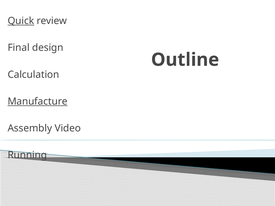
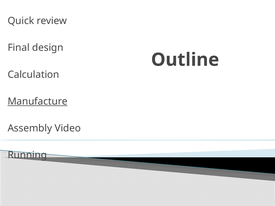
Quick underline: present -> none
